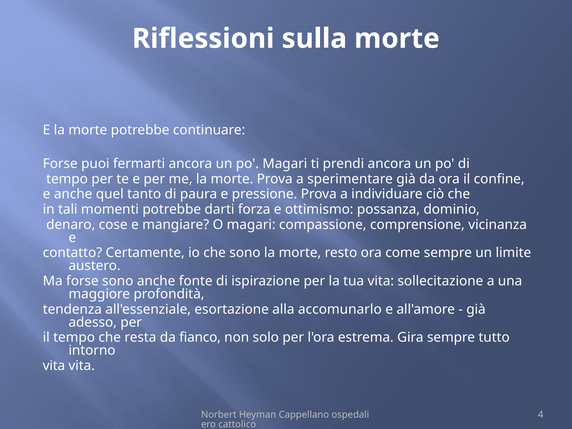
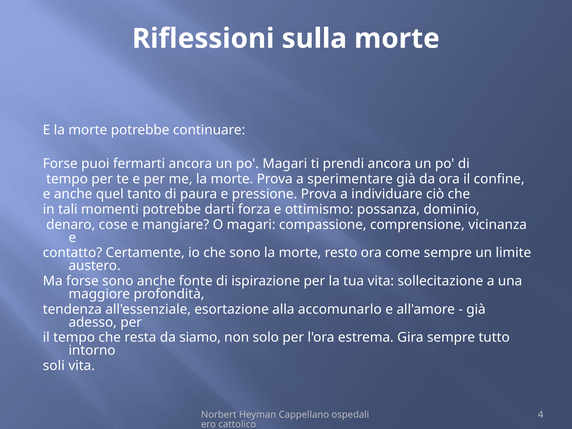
fianco: fianco -> siamo
vita at (54, 366): vita -> soli
